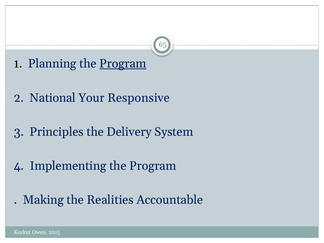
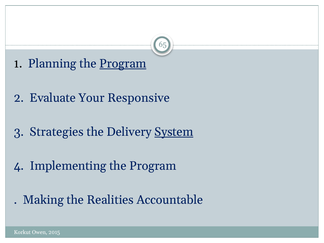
National: National -> Evaluate
Principles: Principles -> Strategies
System underline: none -> present
